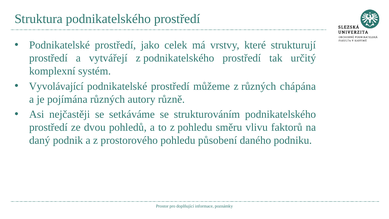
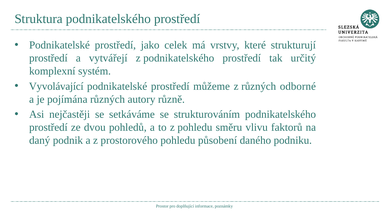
chápána: chápána -> odborné
